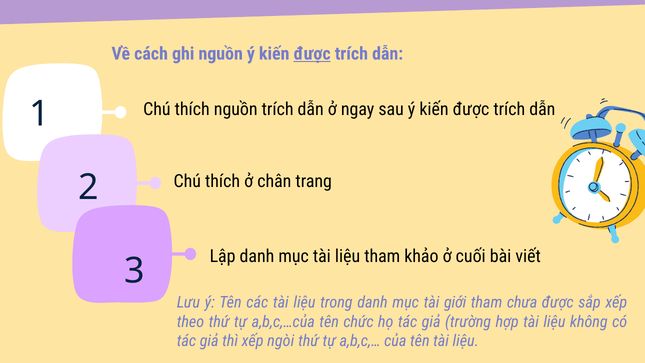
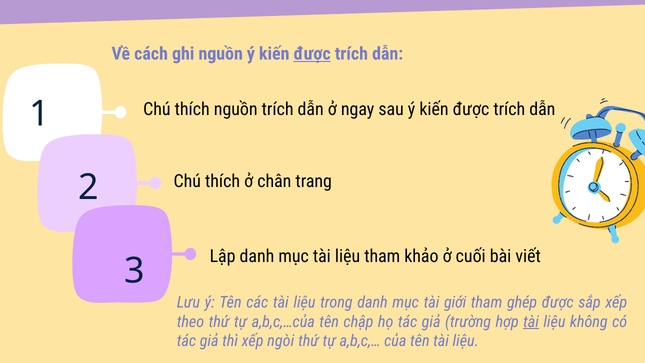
chưa: chưa -> ghép
chức: chức -> chập
tài at (531, 322) underline: none -> present
